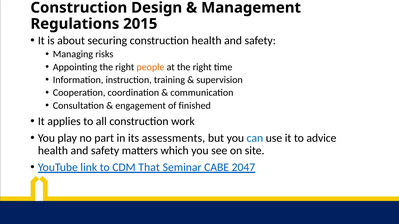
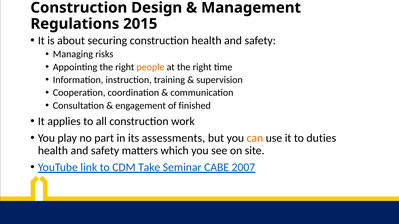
can colour: blue -> orange
advice: advice -> duties
That: That -> Take
2047: 2047 -> 2007
